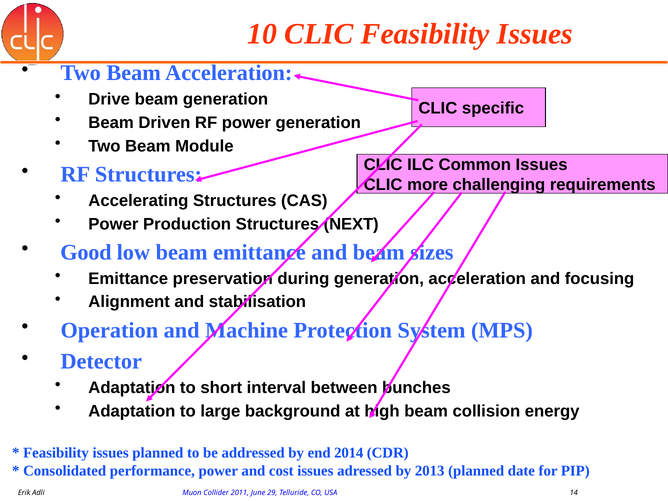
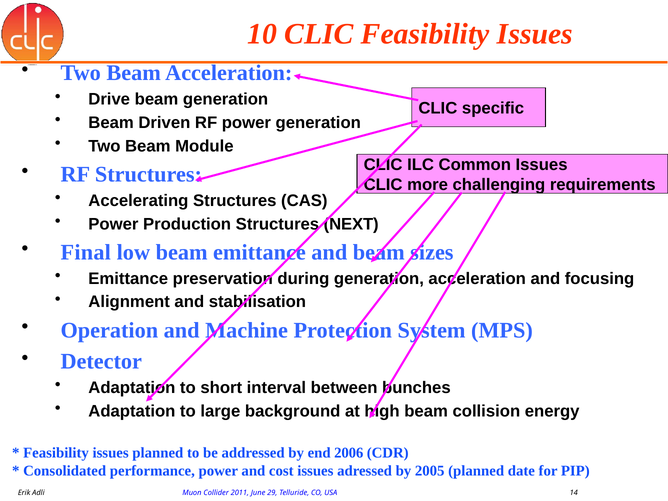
Good: Good -> Final
2014: 2014 -> 2006
2013: 2013 -> 2005
